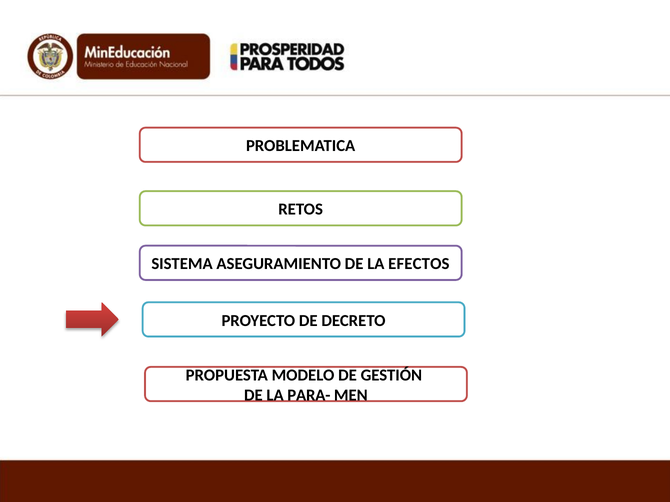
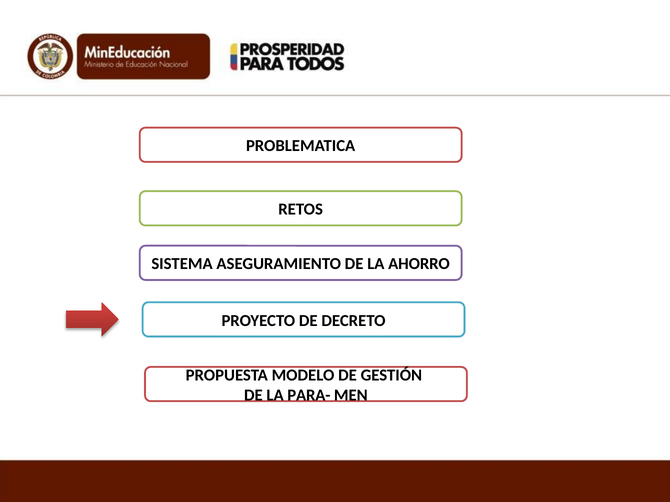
EFECTOS: EFECTOS -> AHORRO
